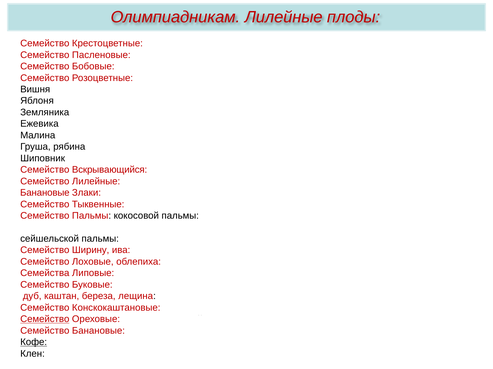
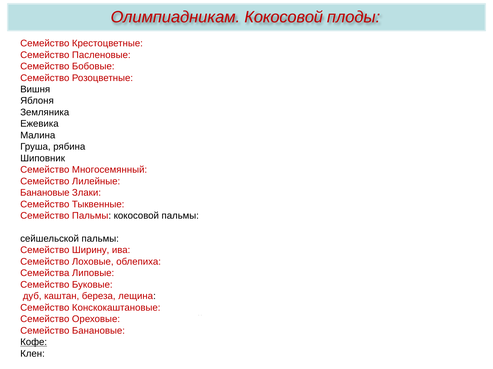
Олимпиадникам Лилейные: Лилейные -> Кокосовой
Вскрывающийся: Вскрывающийся -> Многосемянный
Семейство at (45, 320) underline: present -> none
